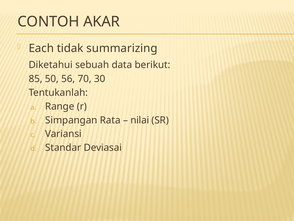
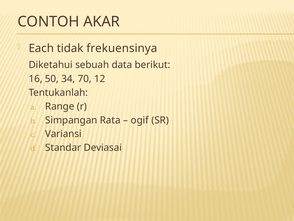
summarizing: summarizing -> frekuensinya
85: 85 -> 16
56: 56 -> 34
30: 30 -> 12
nilai: nilai -> ogif
